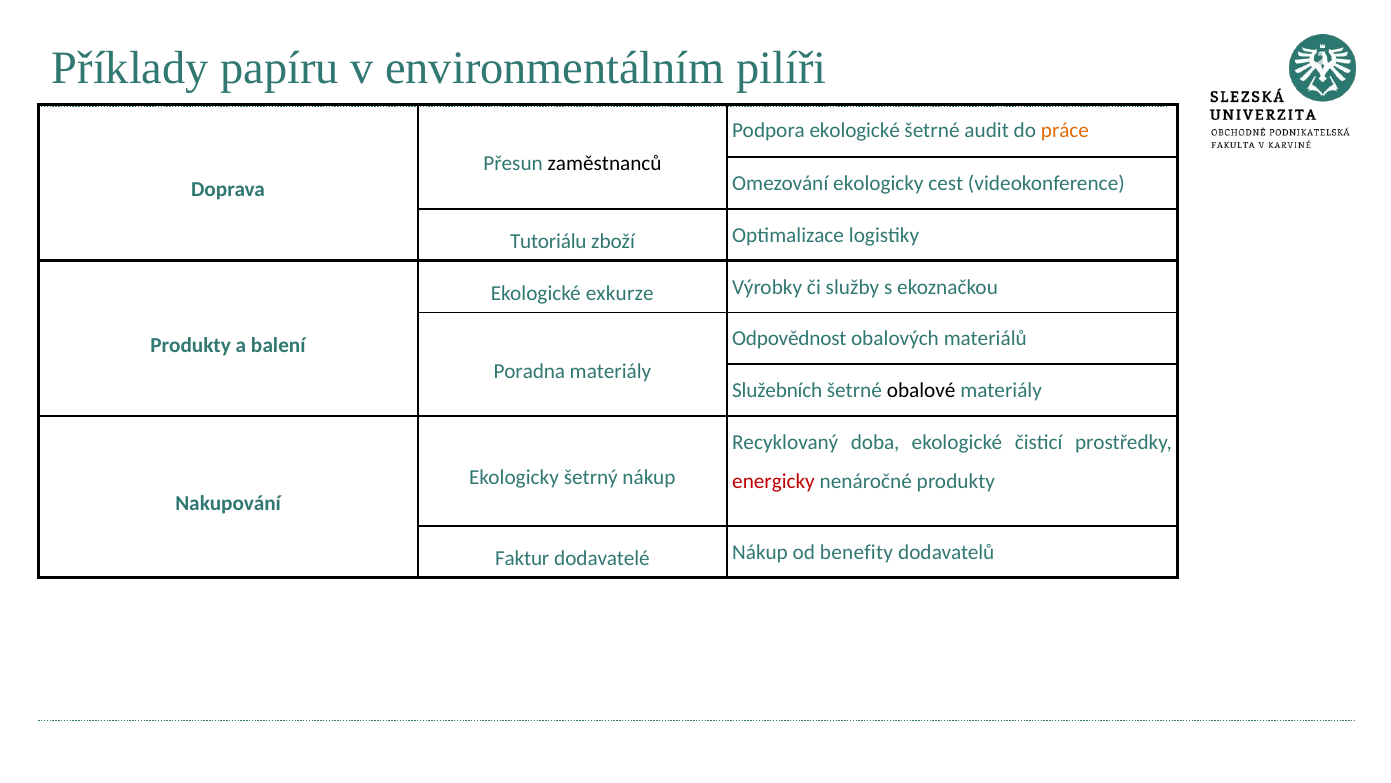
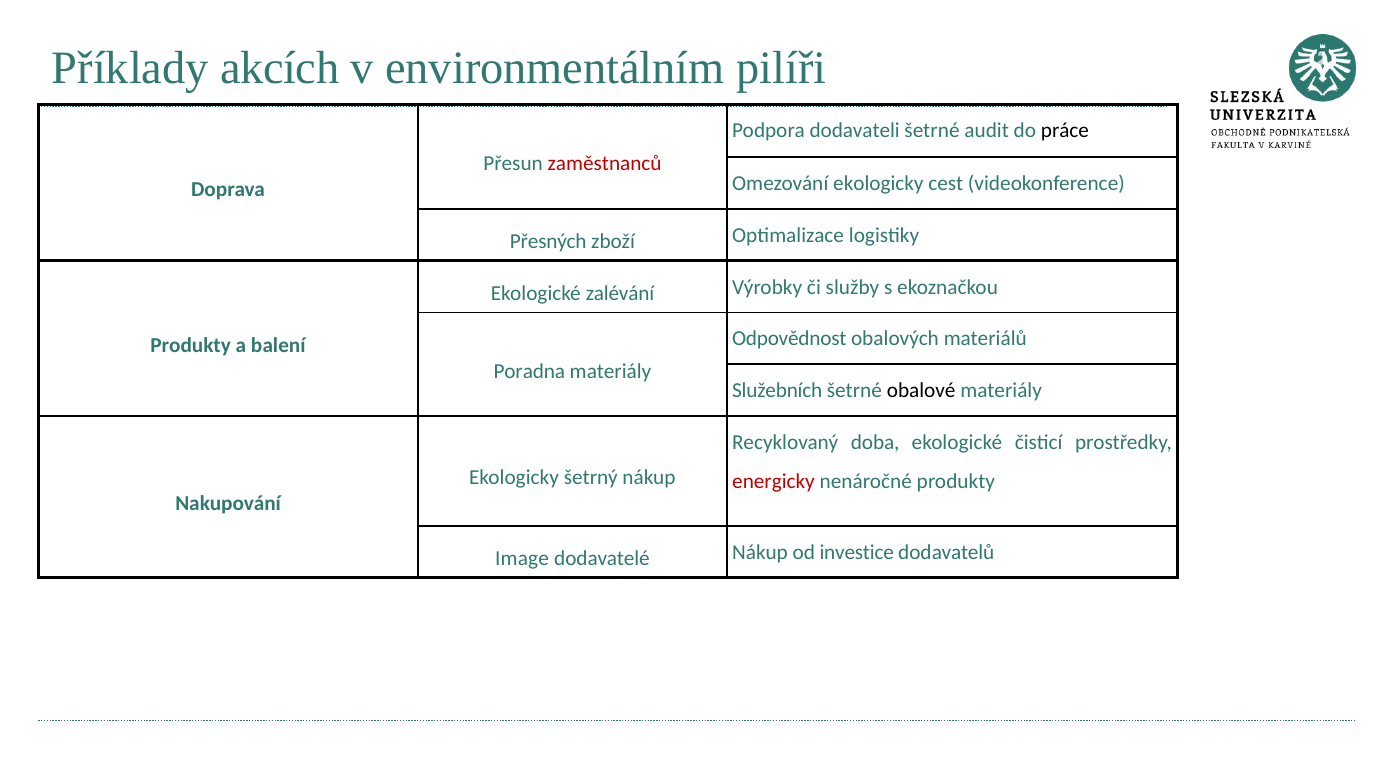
papíru: papíru -> akcích
Podpora ekologické: ekologické -> dodavateli
práce colour: orange -> black
zaměstnanců colour: black -> red
Tutoriálu: Tutoriálu -> Přesných
exkurze: exkurze -> zalévání
Faktur: Faktur -> Image
benefity: benefity -> investice
